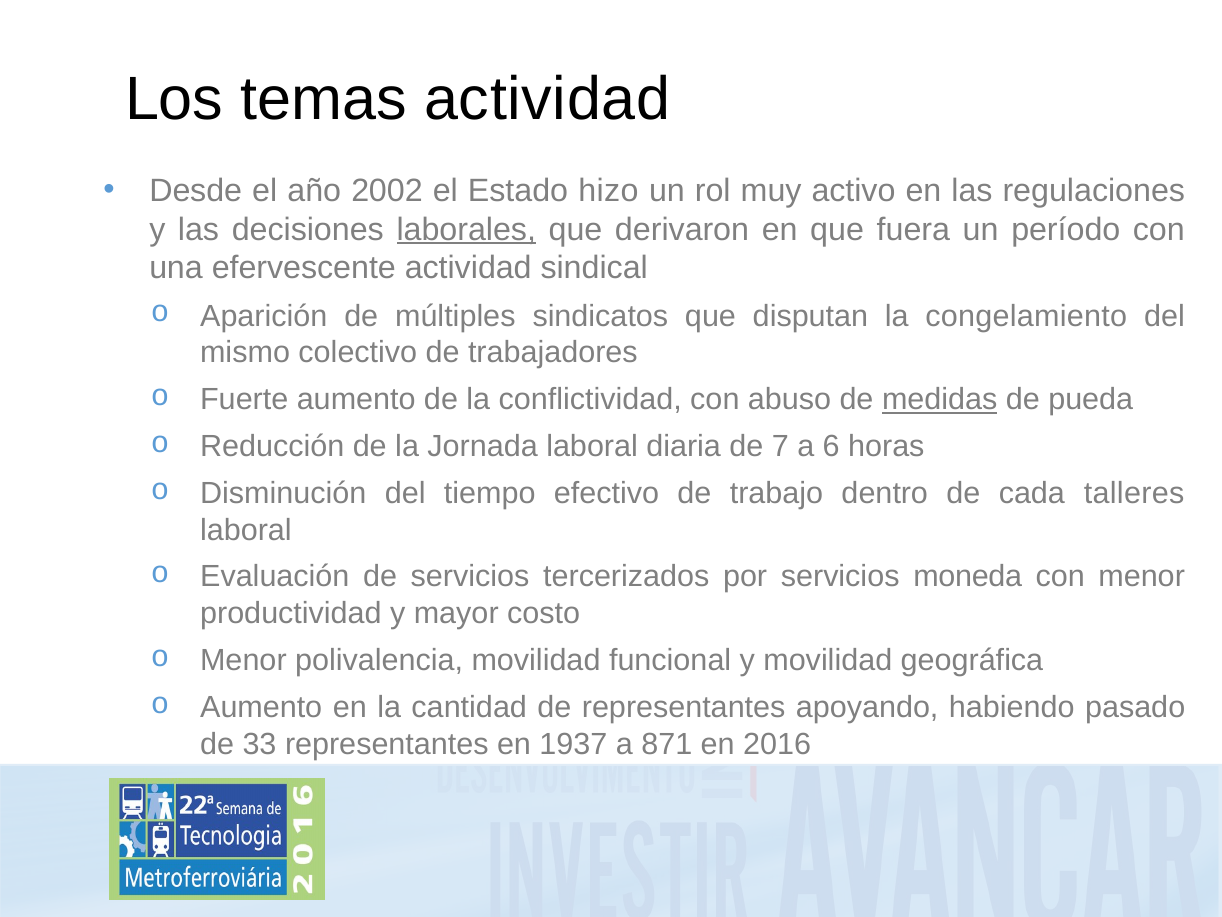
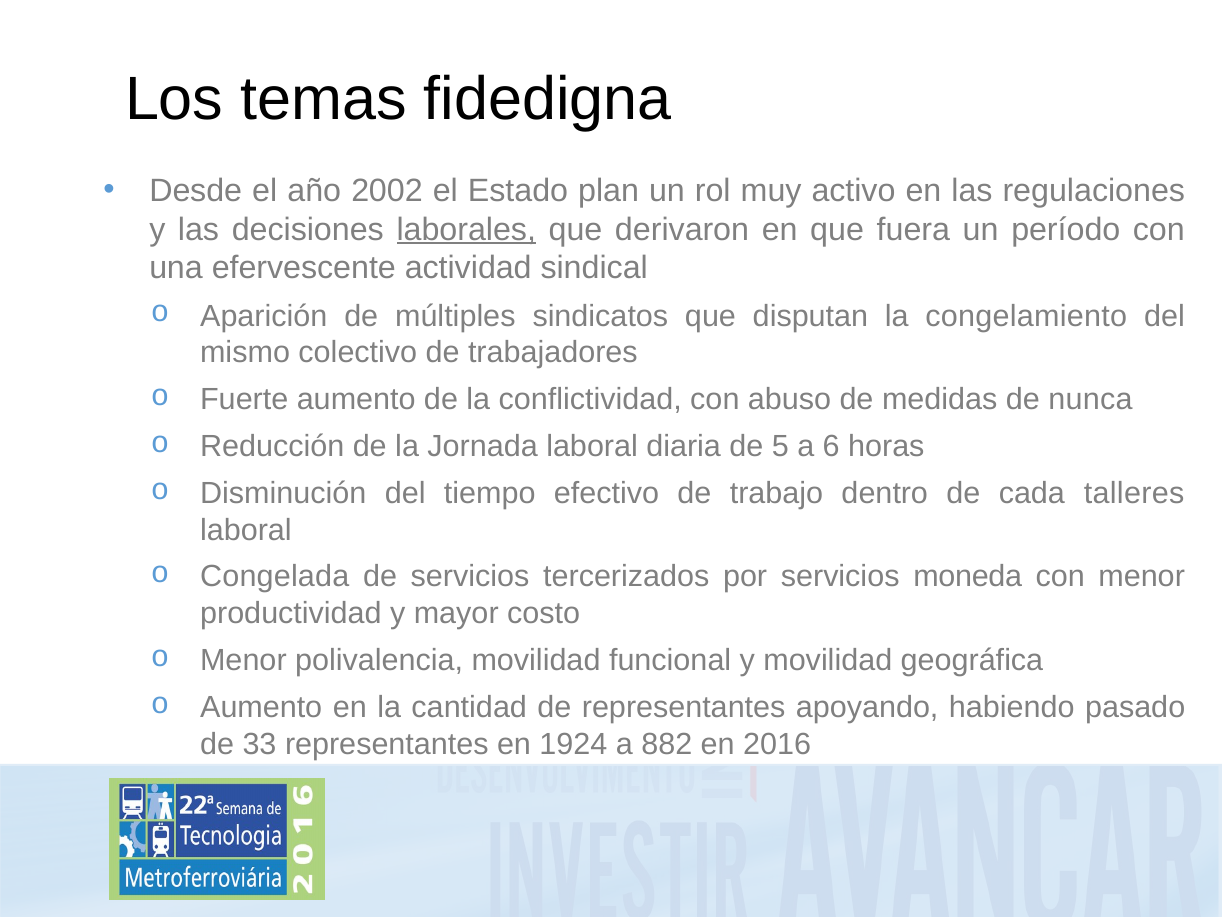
temas actividad: actividad -> fidedigna
hizo: hizo -> plan
medidas underline: present -> none
pueda: pueda -> nunca
7: 7 -> 5
Evaluación: Evaluación -> Congelada
1937: 1937 -> 1924
871: 871 -> 882
